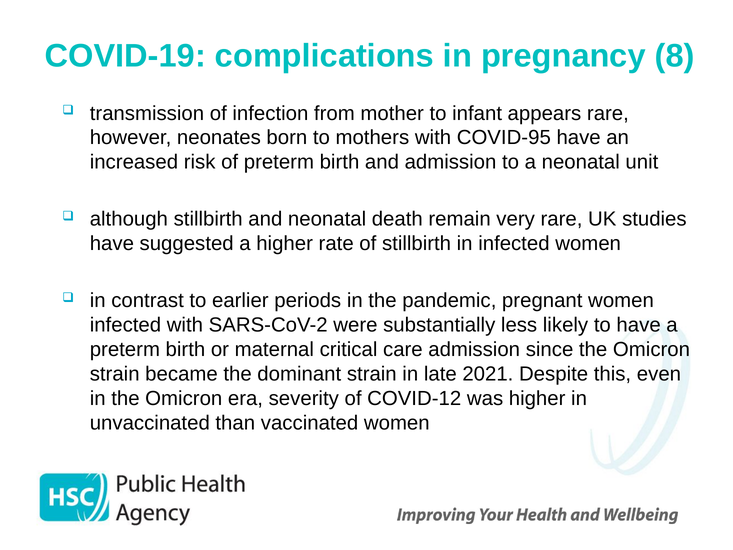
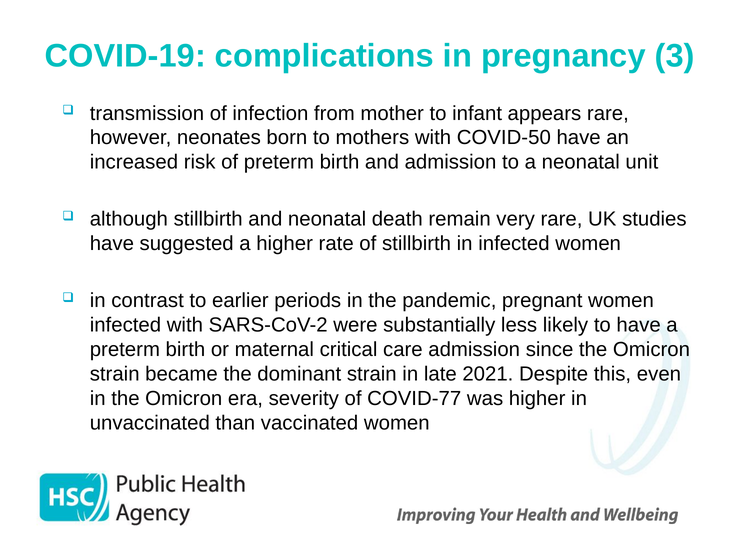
8: 8 -> 3
COVID-95: COVID-95 -> COVID-50
COVID-12: COVID-12 -> COVID-77
